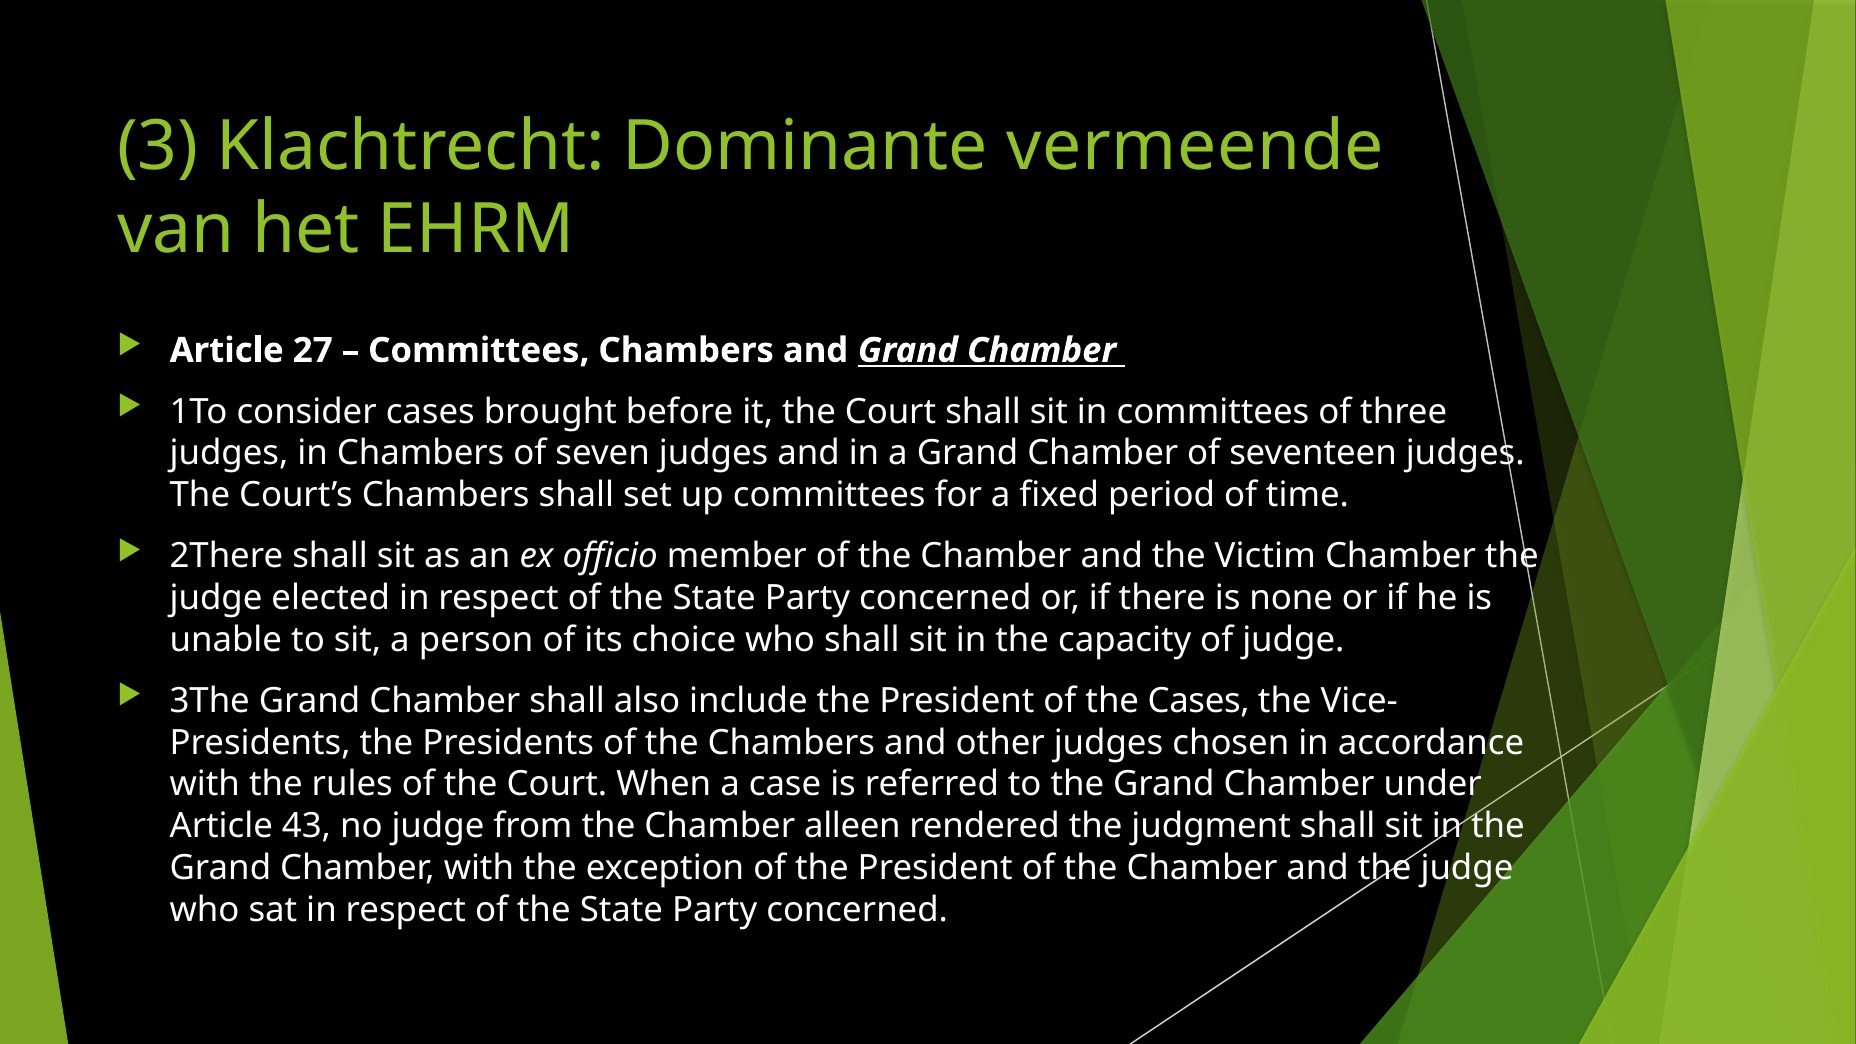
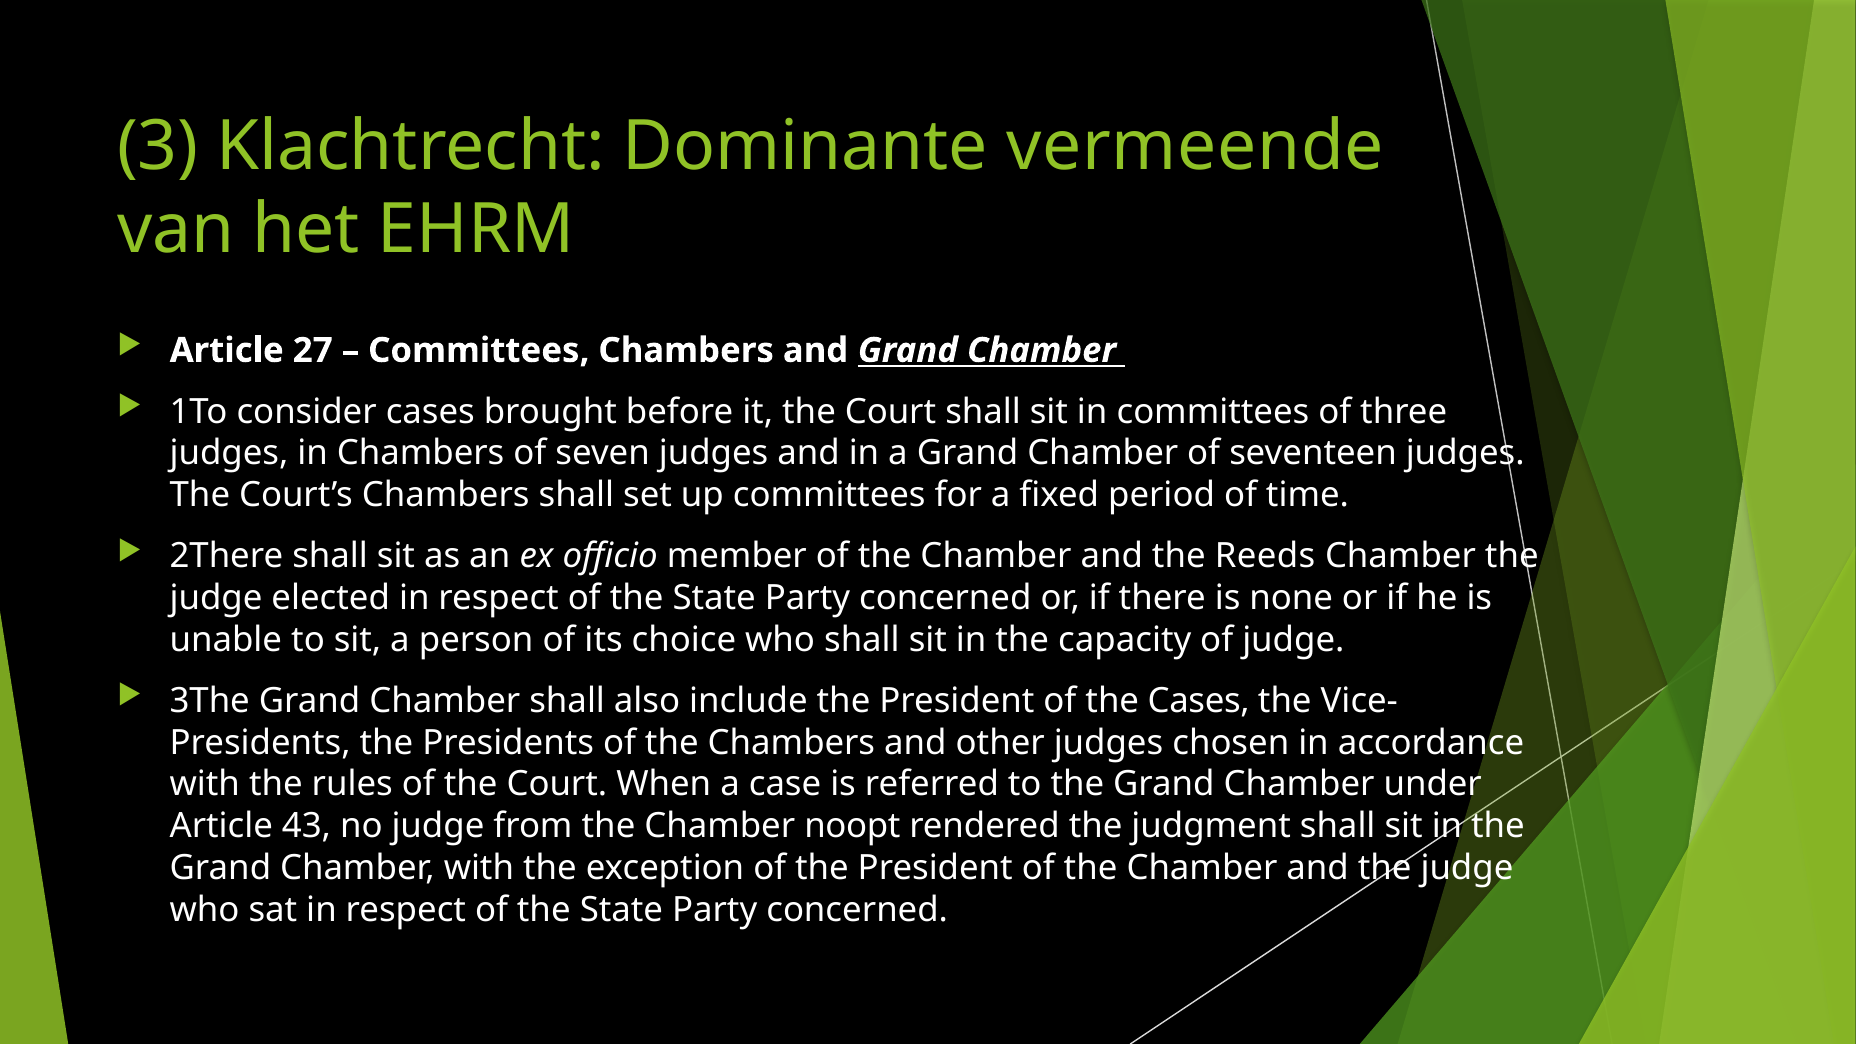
Victim: Victim -> Reeds
alleen: alleen -> noopt
